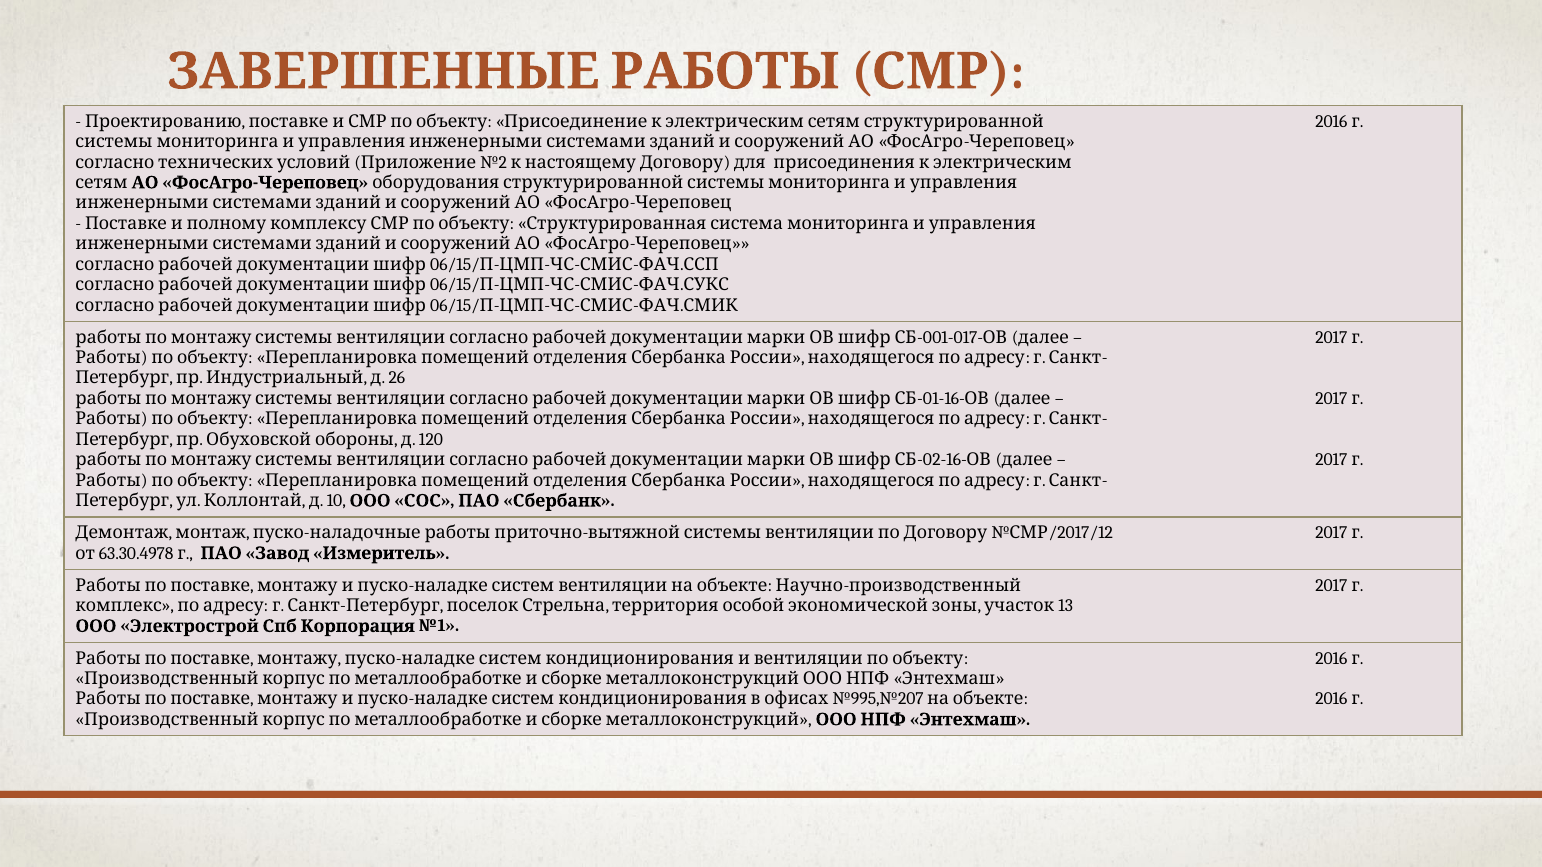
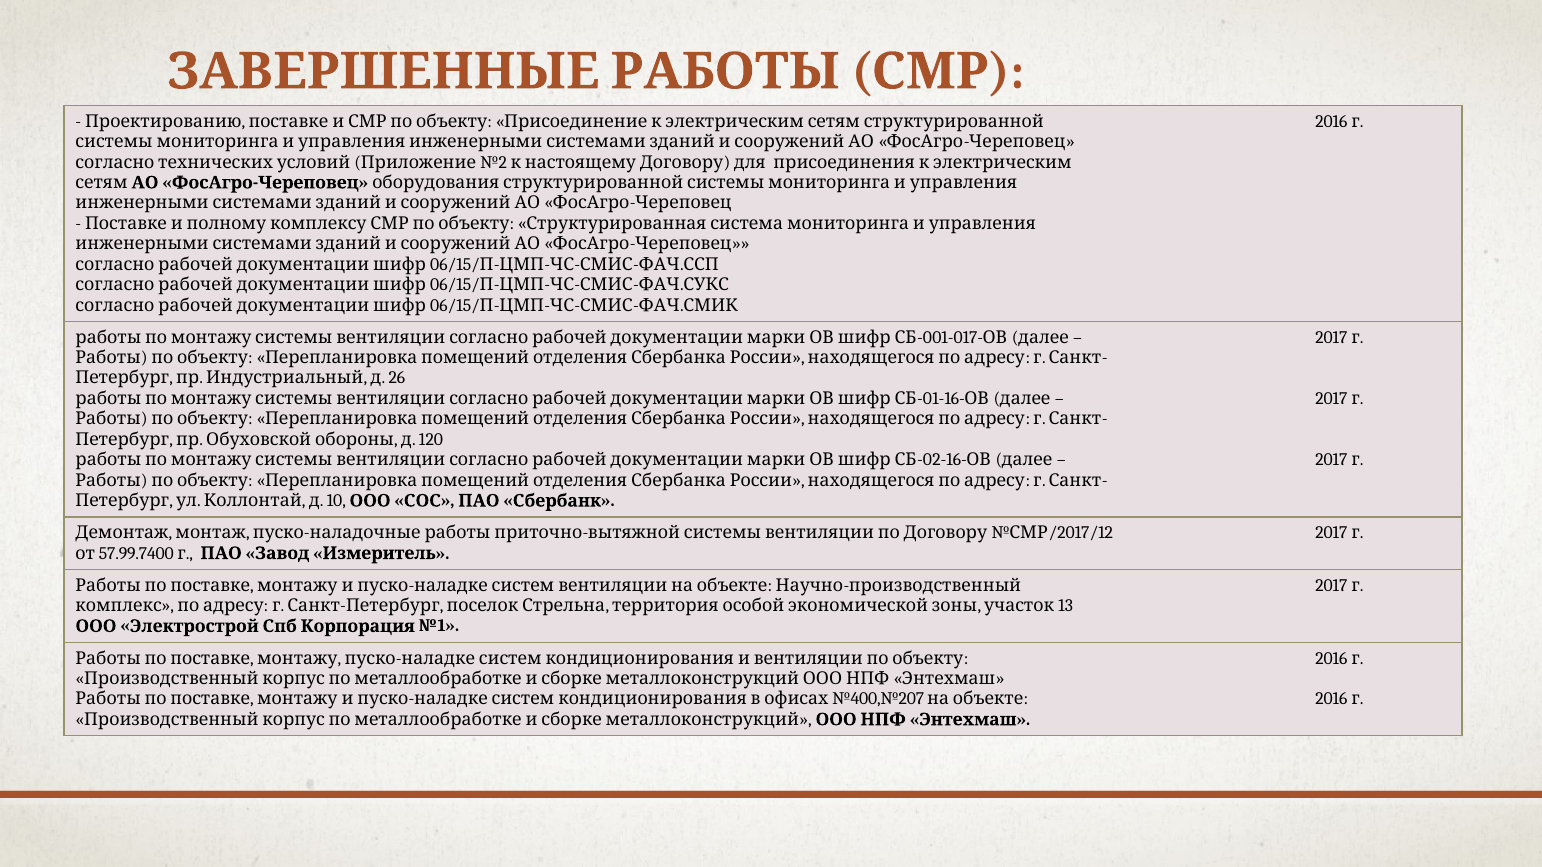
63.30.4978: 63.30.4978 -> 57.99.7400
№995,№207: №995,№207 -> №400,№207
